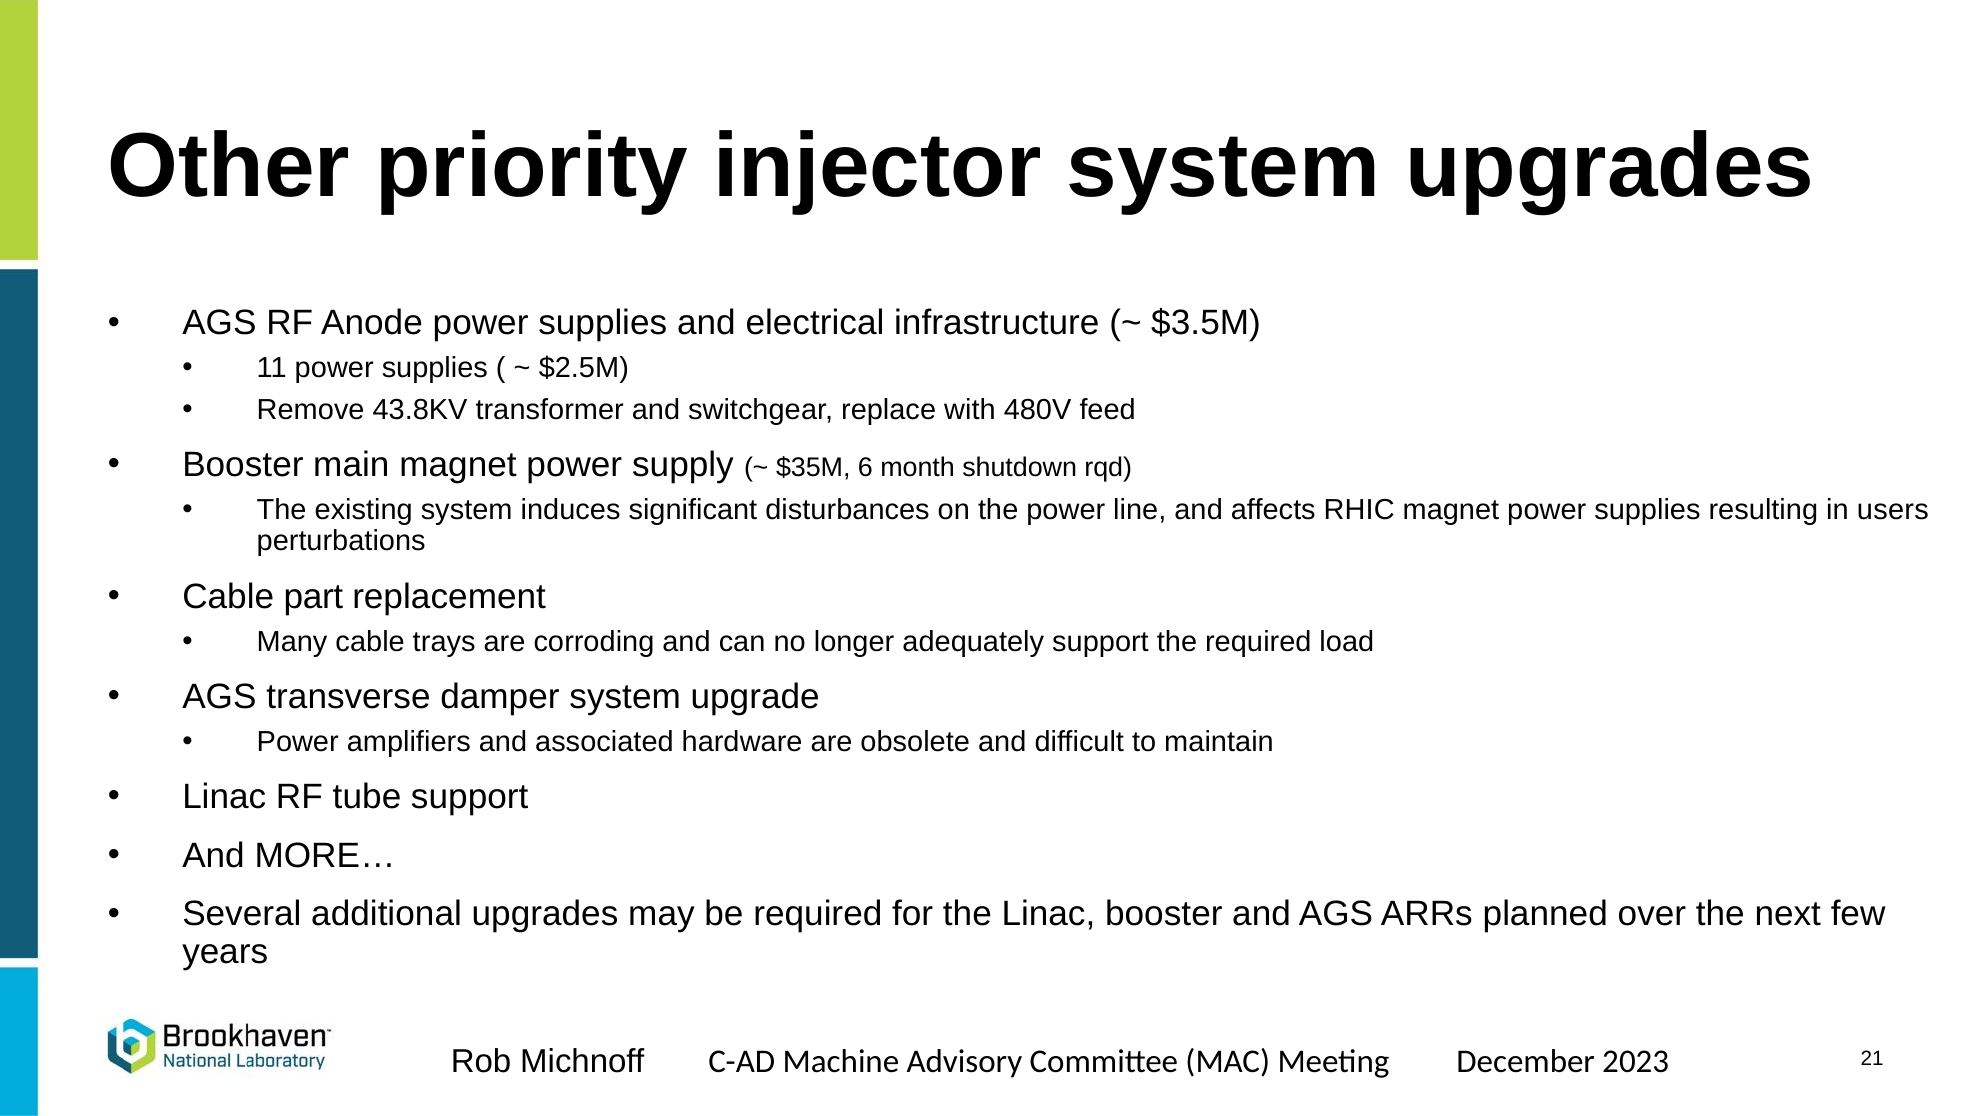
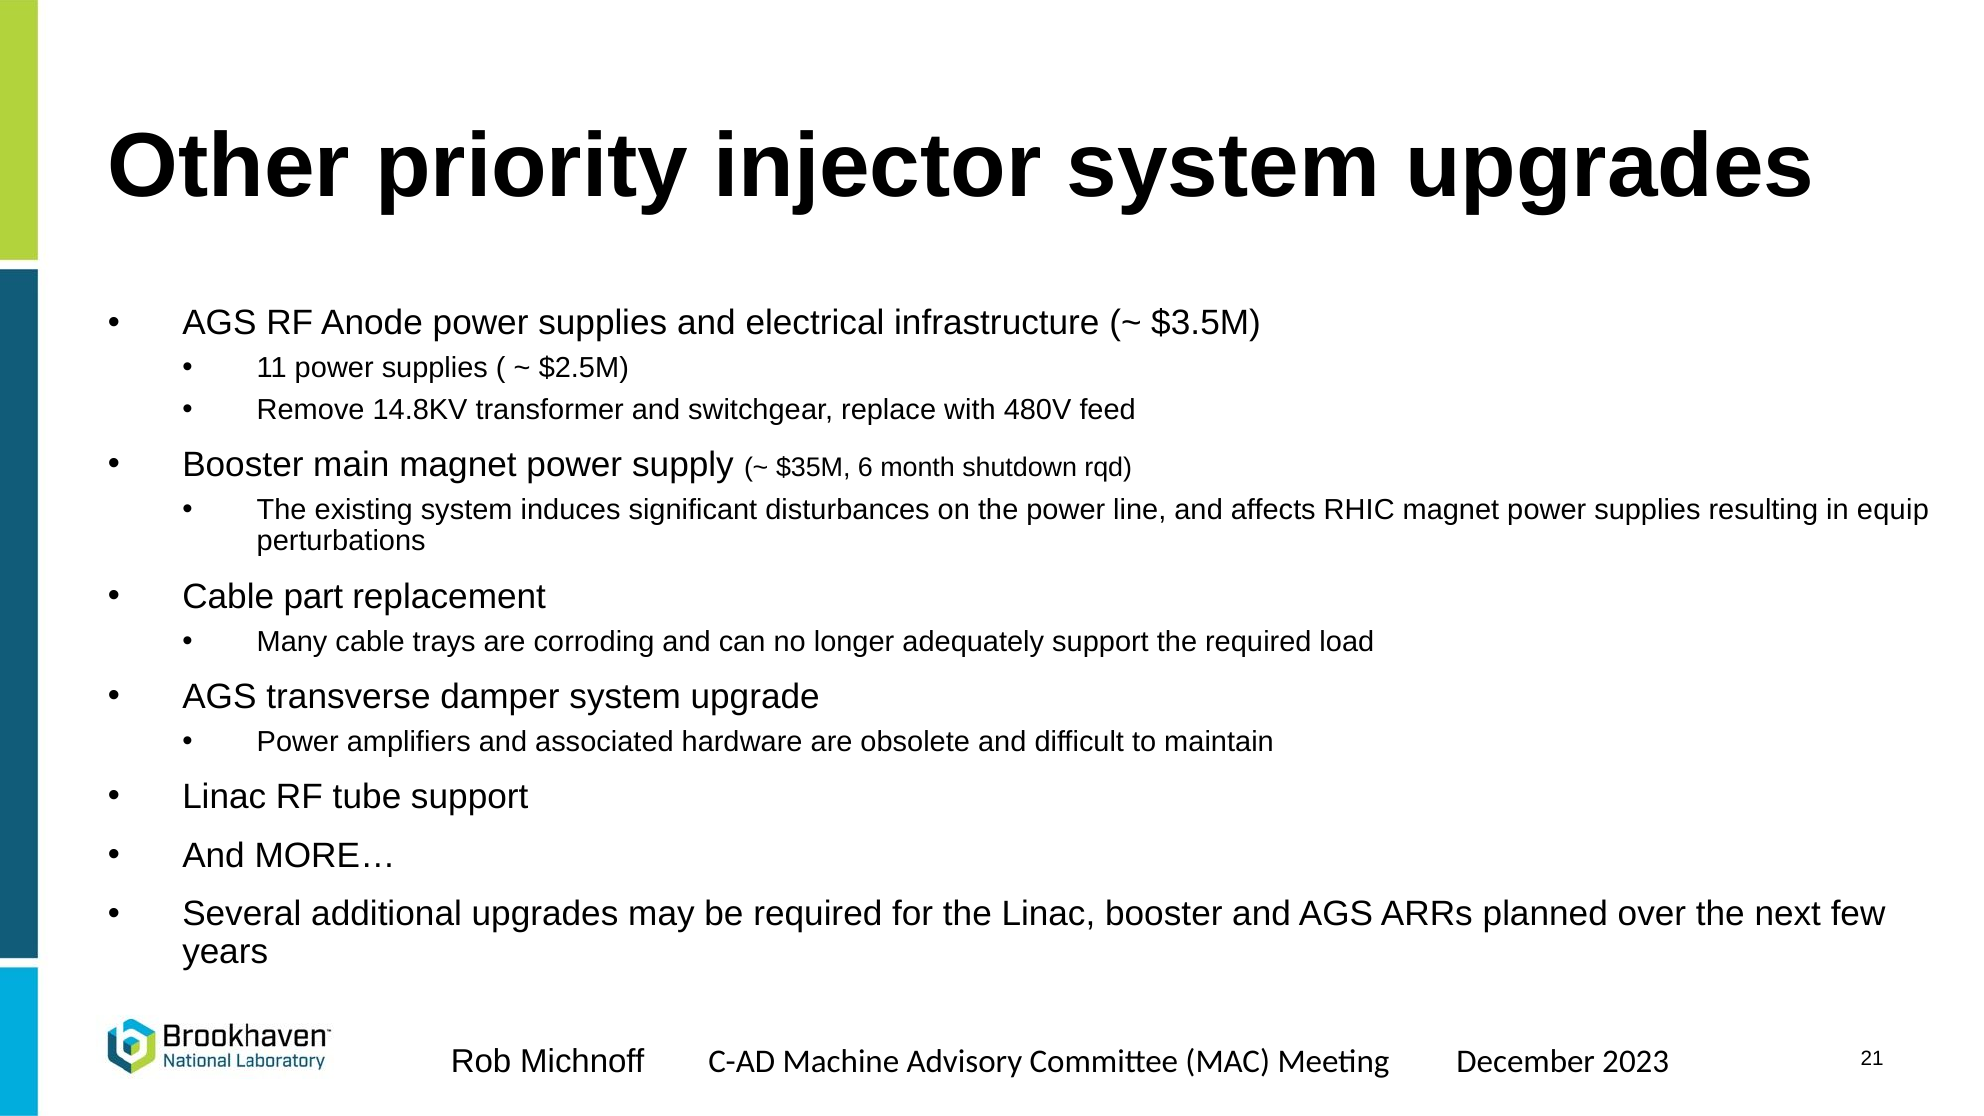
43.8KV: 43.8KV -> 14.8KV
users: users -> equip
